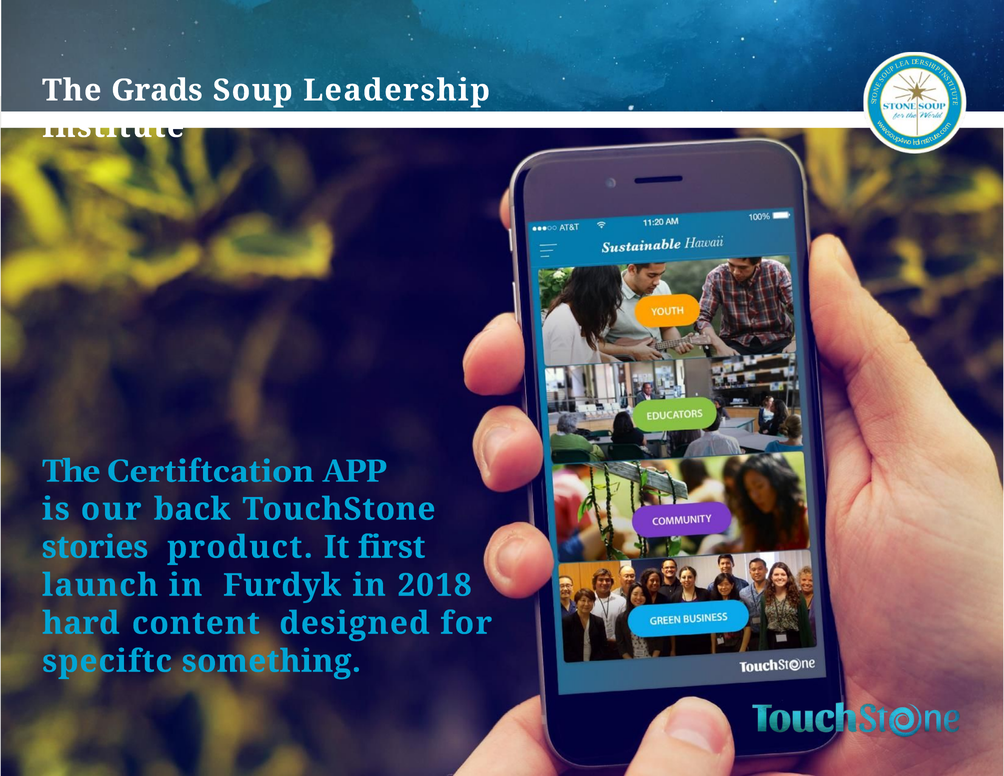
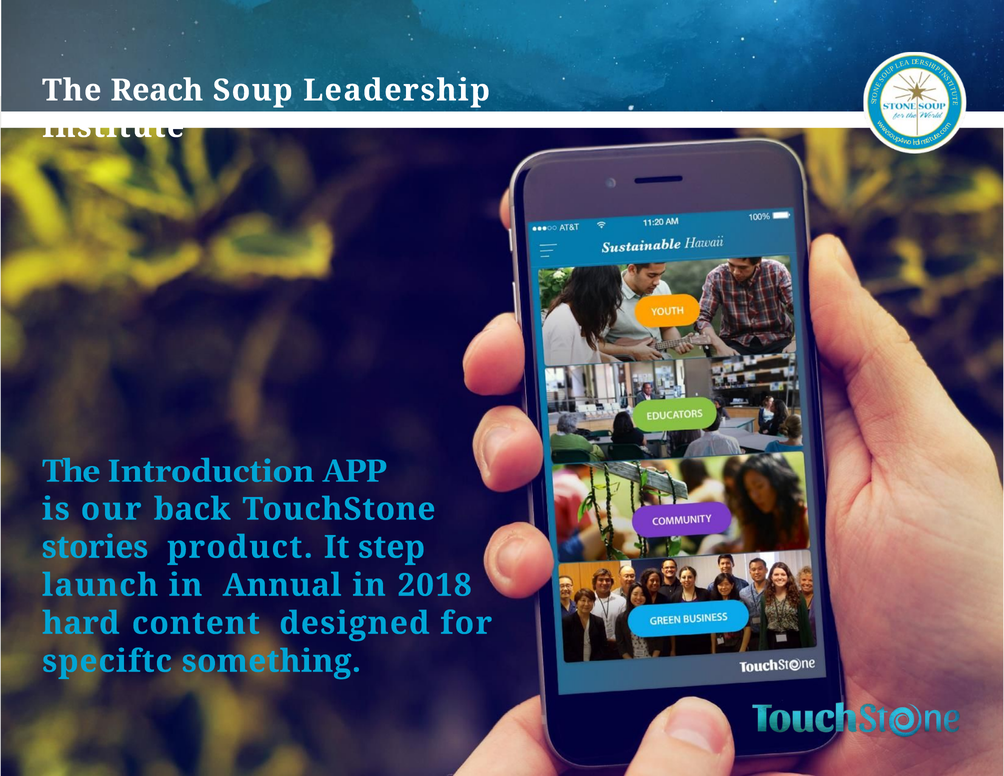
Grads: Grads -> Reach
Certiftcation: Certiftcation -> Introduction
first: first -> step
Furdyk: Furdyk -> Annual
